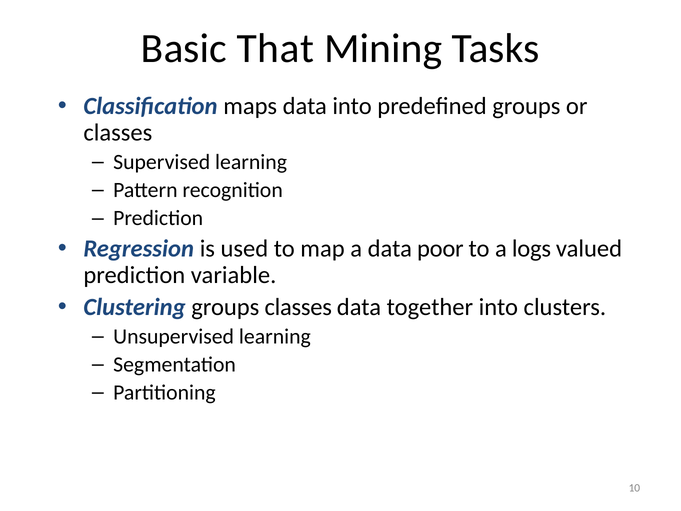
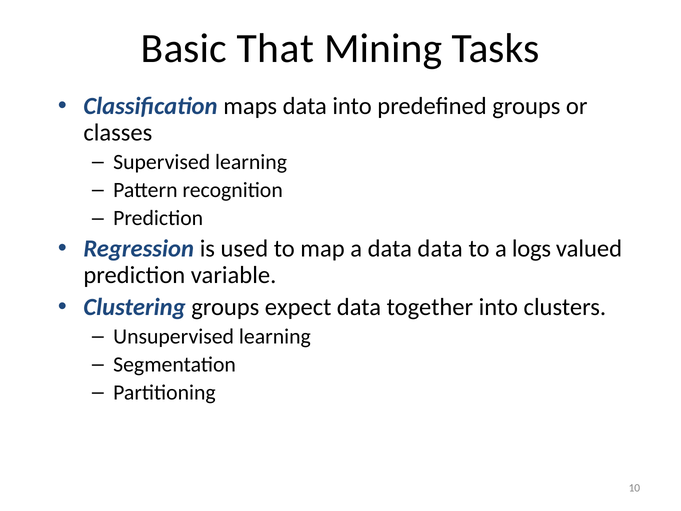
data poor: poor -> data
groups classes: classes -> expect
